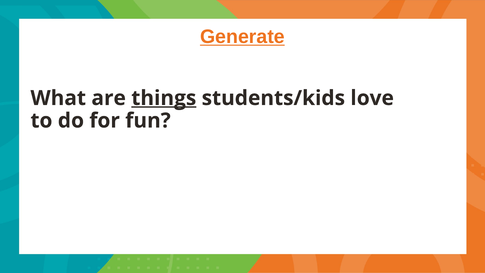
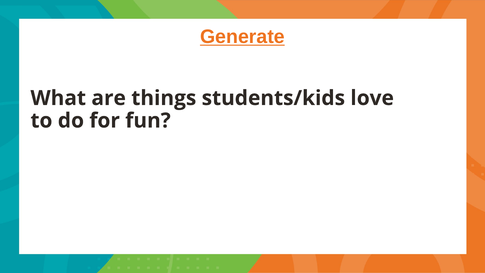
things underline: present -> none
